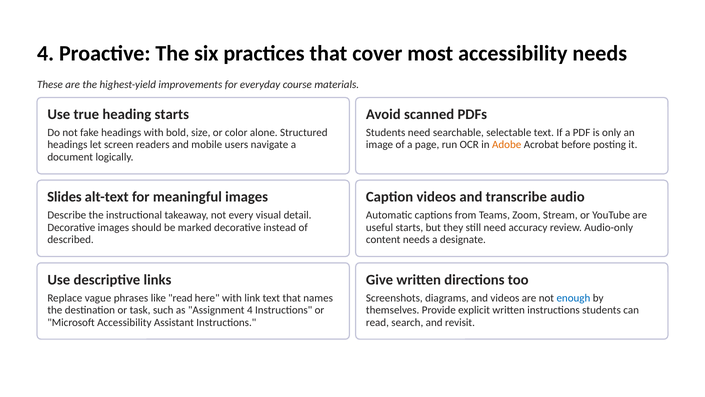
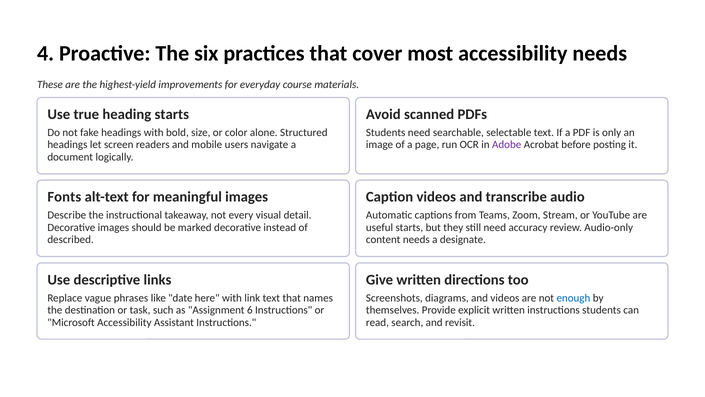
Adobe colour: orange -> purple
Slides: Slides -> Fonts
like read: read -> date
Assignment 4: 4 -> 6
